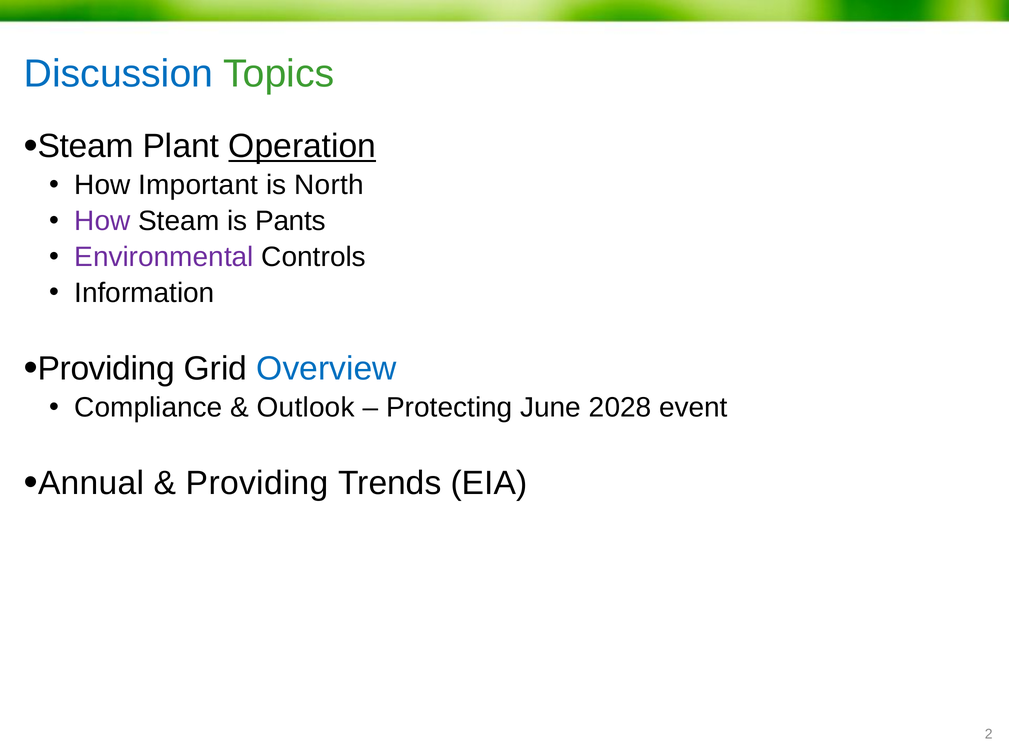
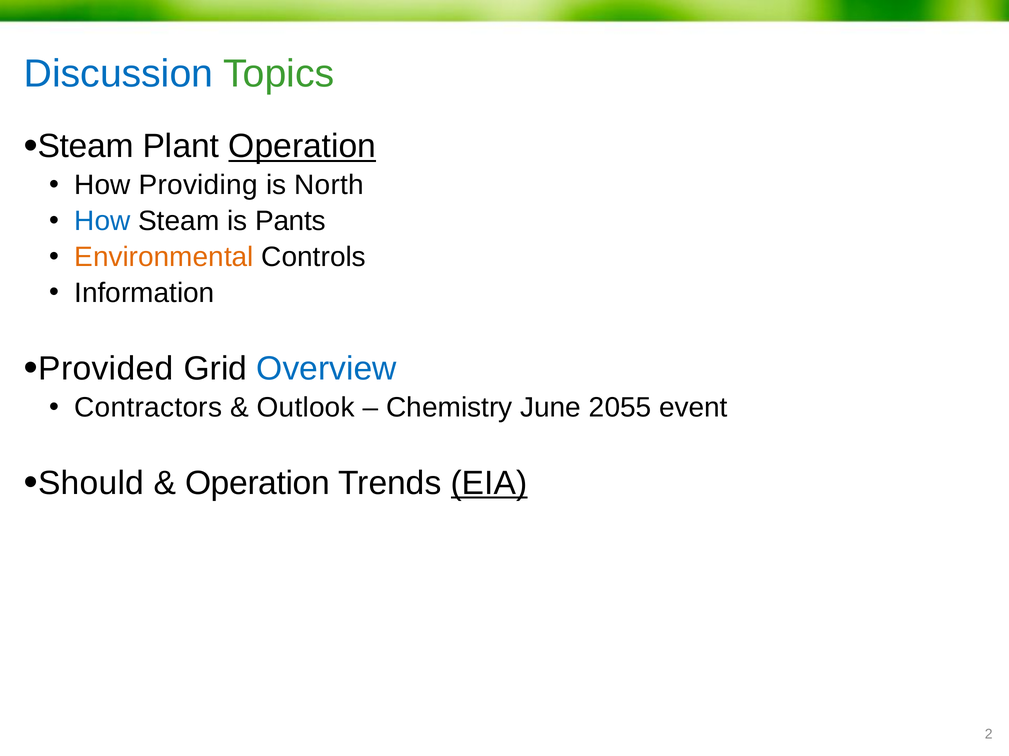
Important: Important -> Providing
How at (102, 221) colour: purple -> blue
Environmental colour: purple -> orange
Providing at (106, 369): Providing -> Provided
Compliance: Compliance -> Contractors
Protecting: Protecting -> Chemistry
2028: 2028 -> 2055
Annual: Annual -> Should
Providing at (257, 484): Providing -> Operation
EIA underline: none -> present
